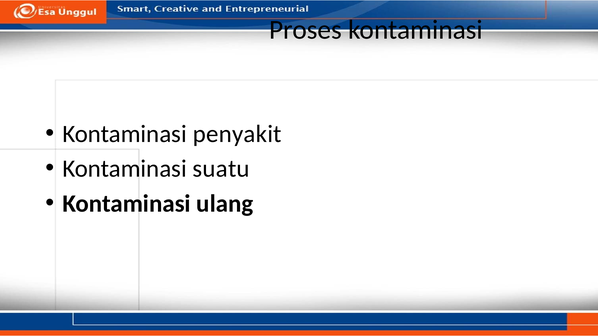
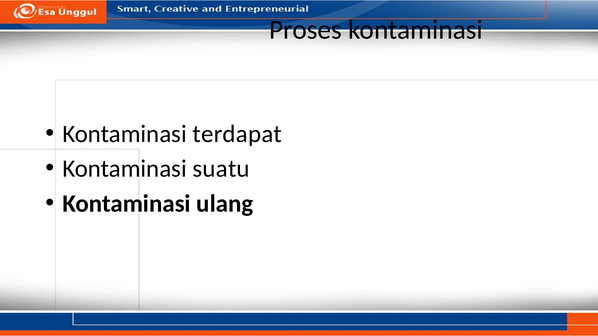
penyakit: penyakit -> terdapat
